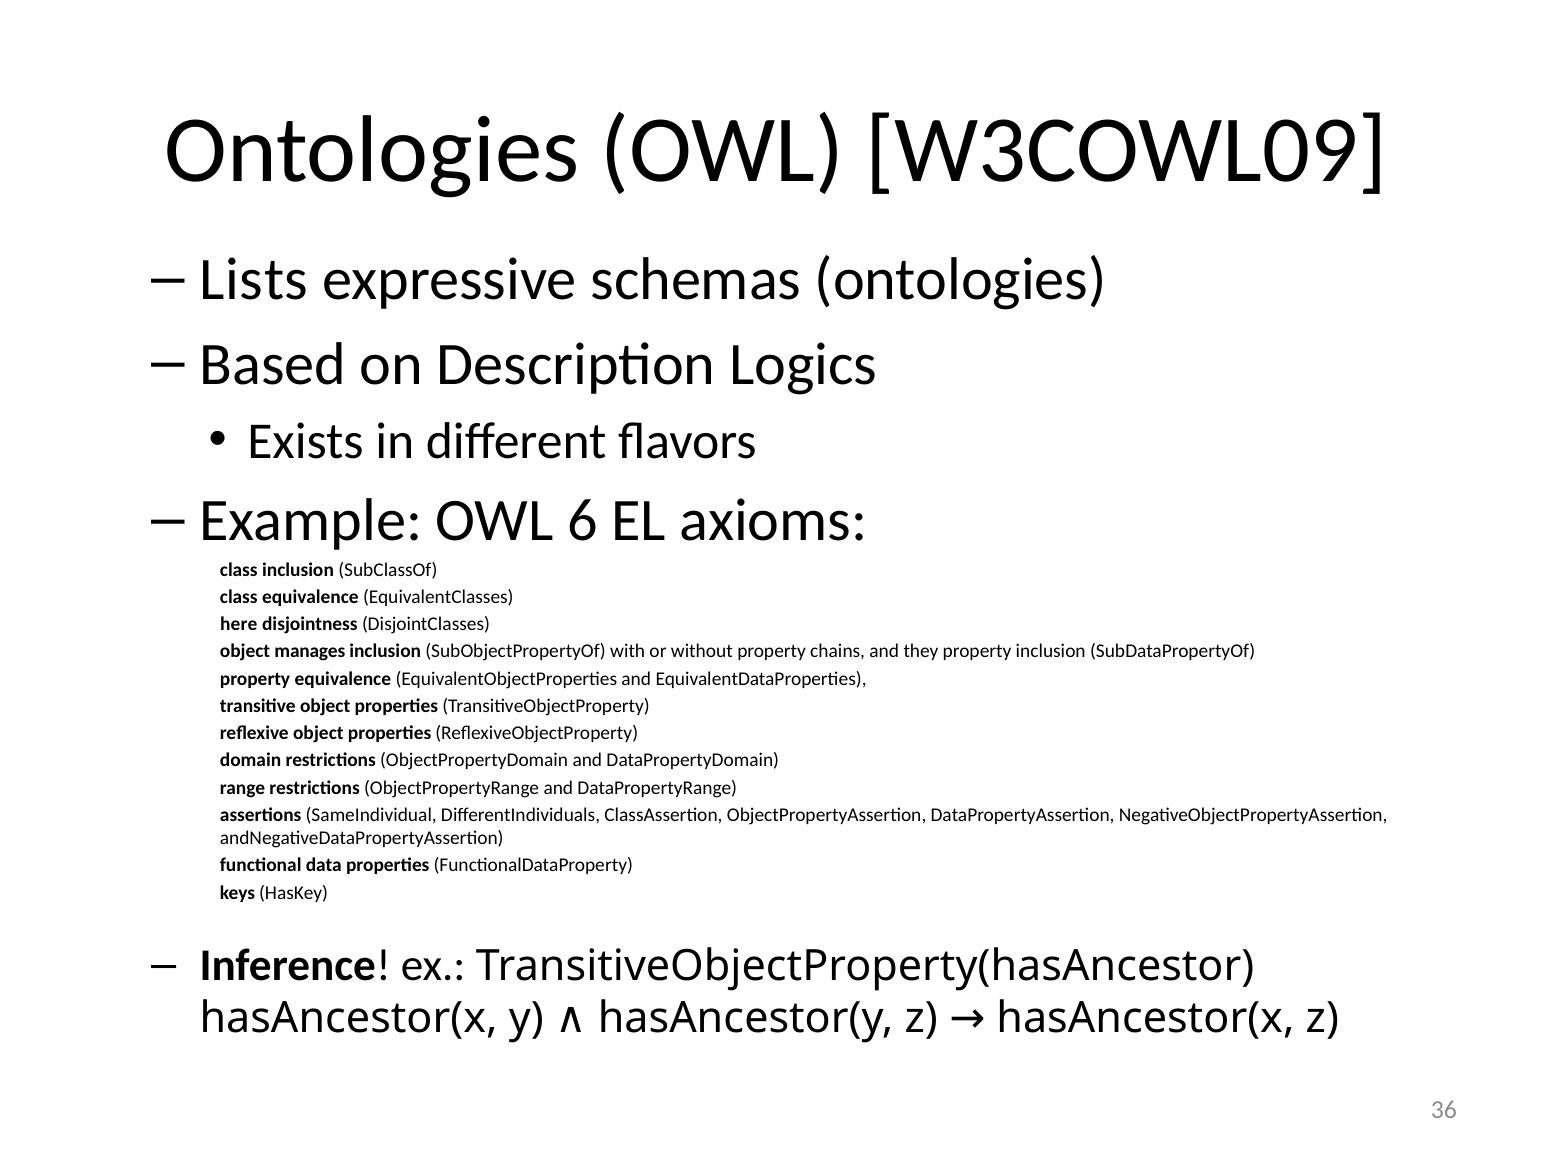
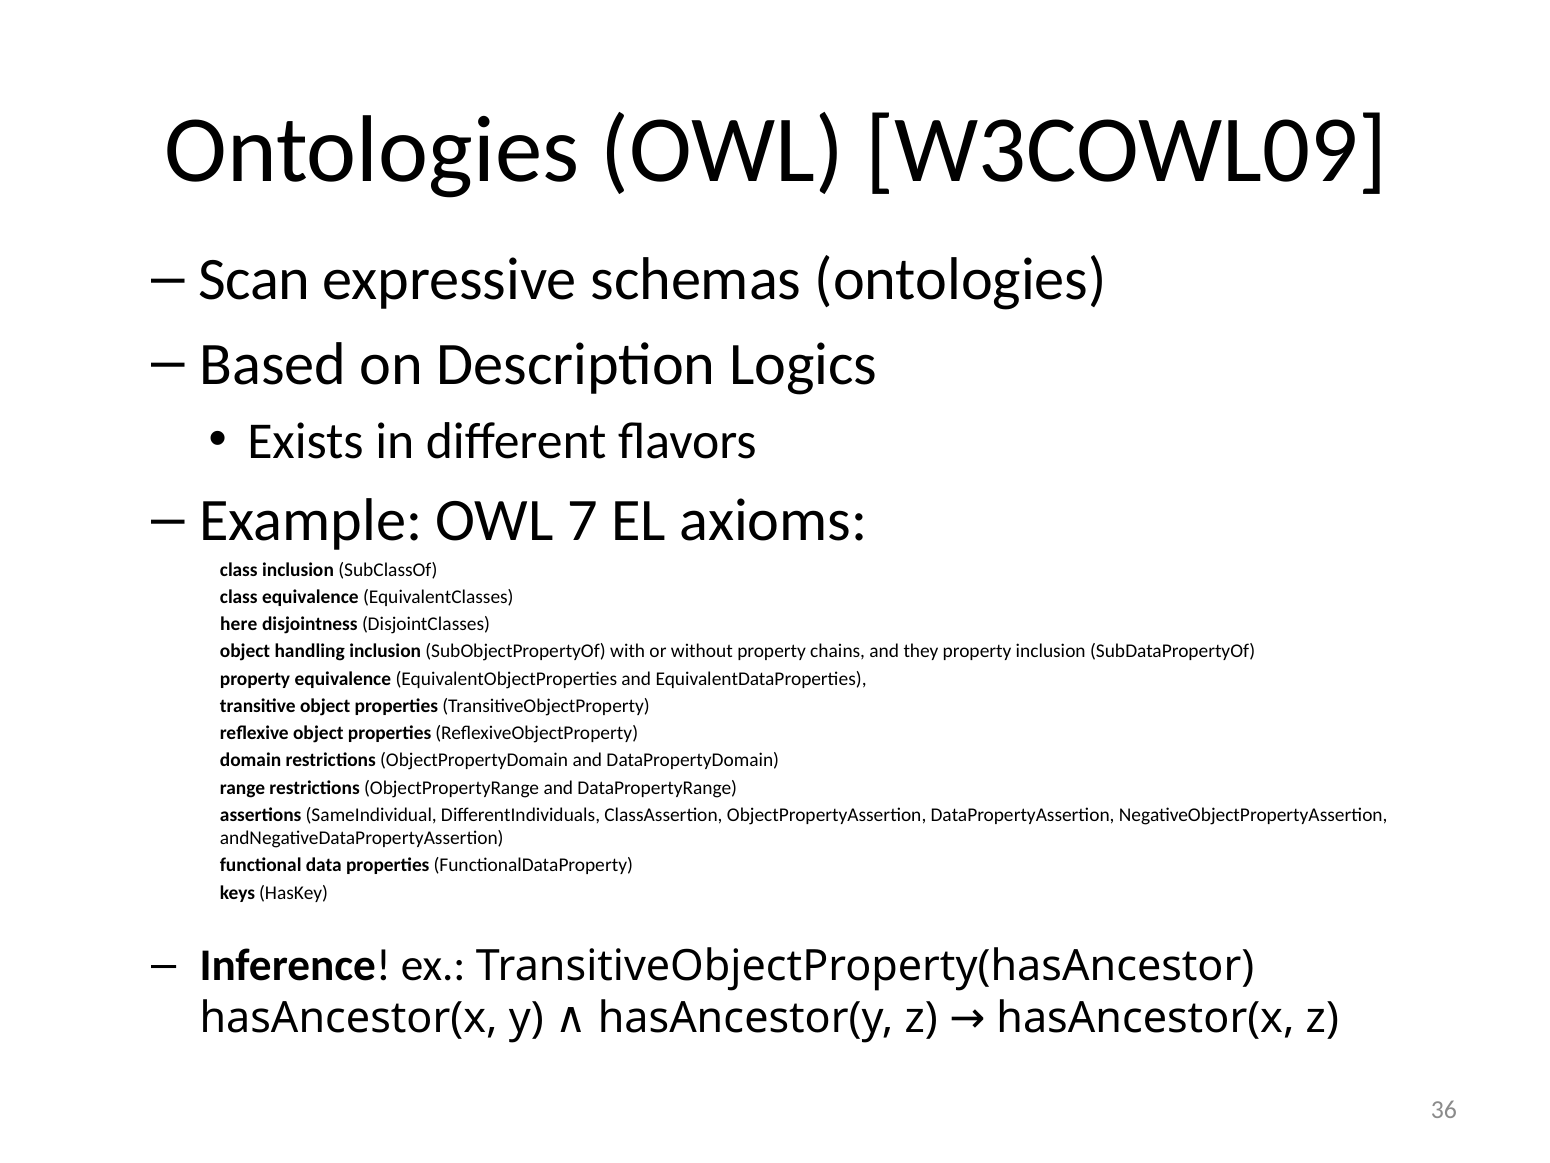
Lists: Lists -> Scan
6: 6 -> 7
manages: manages -> handling
